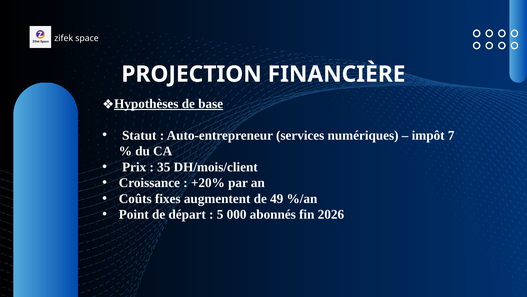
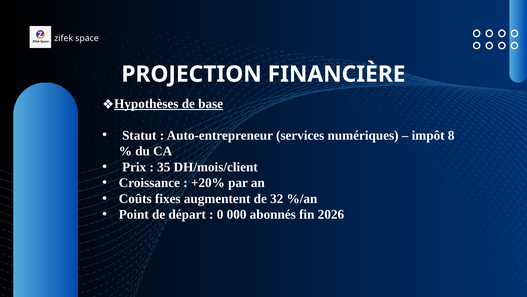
7: 7 -> 8
49: 49 -> 32
5: 5 -> 0
